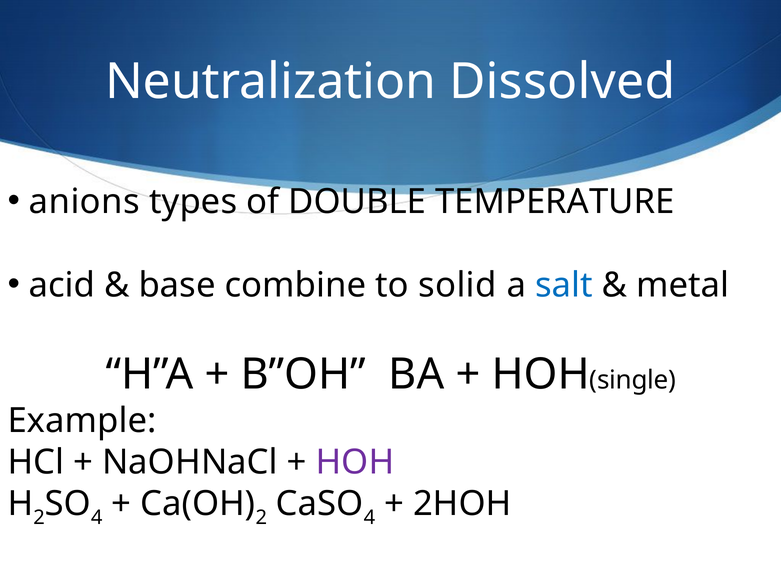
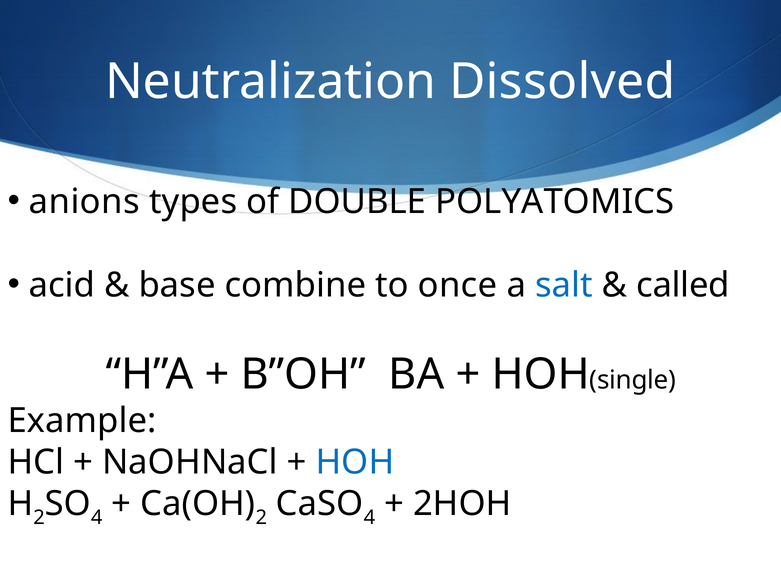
TEMPERATURE: TEMPERATURE -> POLYATOMICS
solid: solid -> once
metal: metal -> called
HOH at (355, 462) colour: purple -> blue
